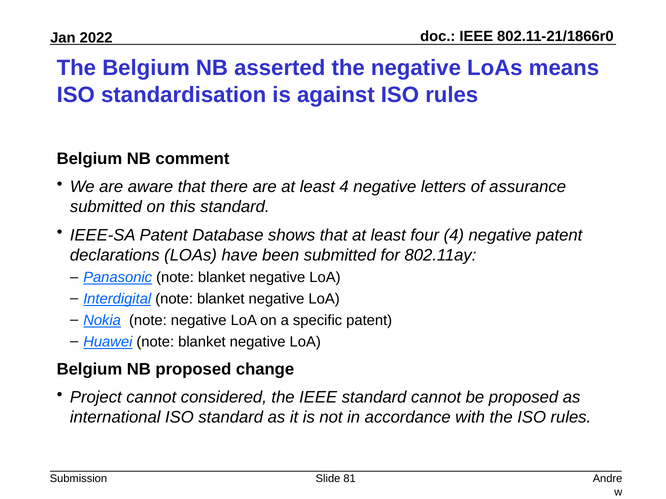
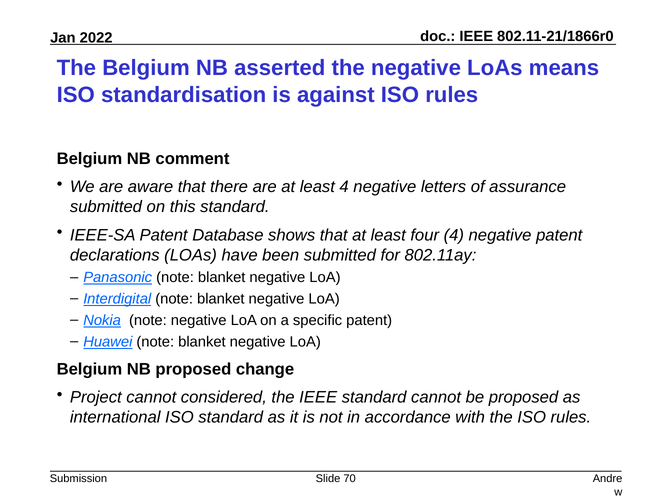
81: 81 -> 70
